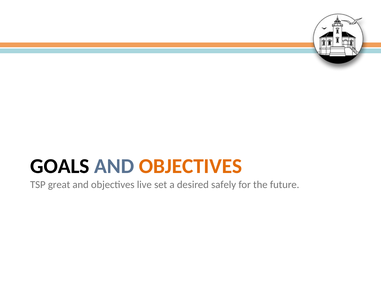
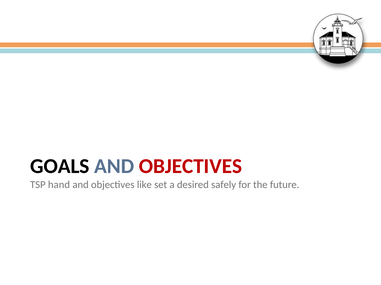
OBJECTIVES at (190, 167) colour: orange -> red
great: great -> hand
live: live -> like
